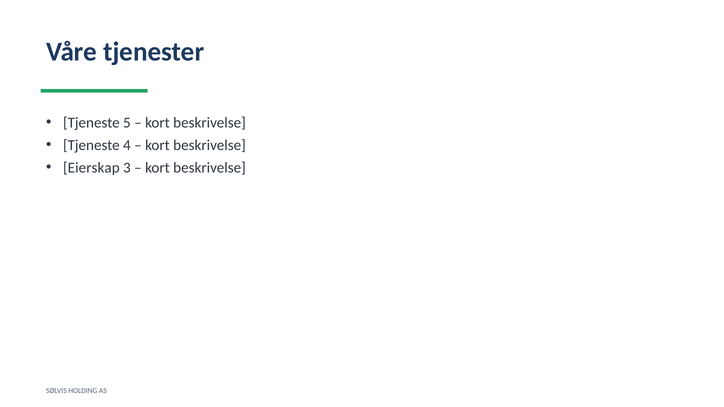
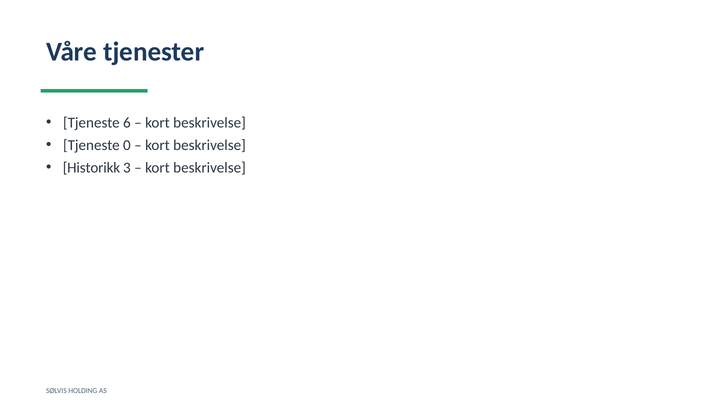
5: 5 -> 6
4: 4 -> 0
Eierskap: Eierskap -> Historikk
